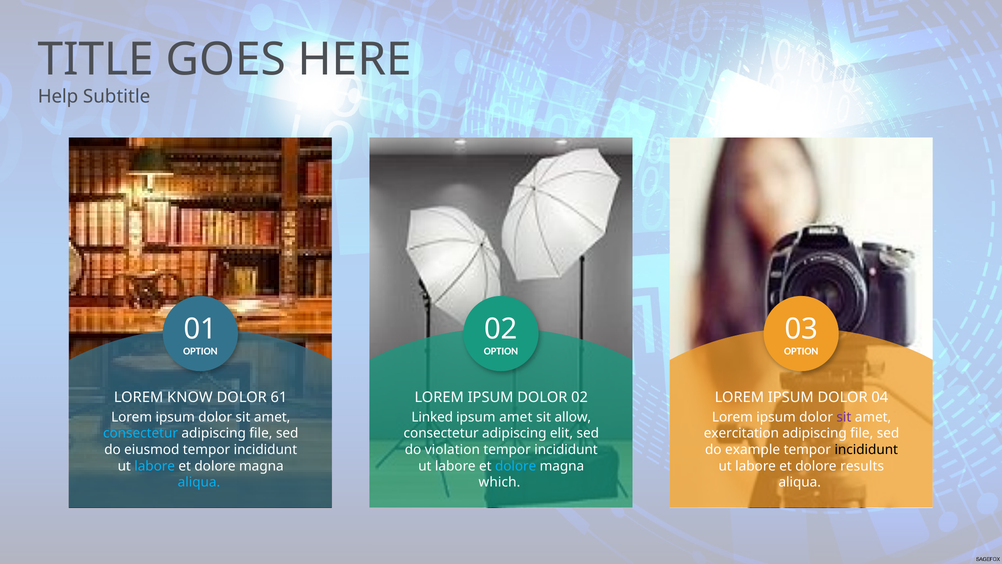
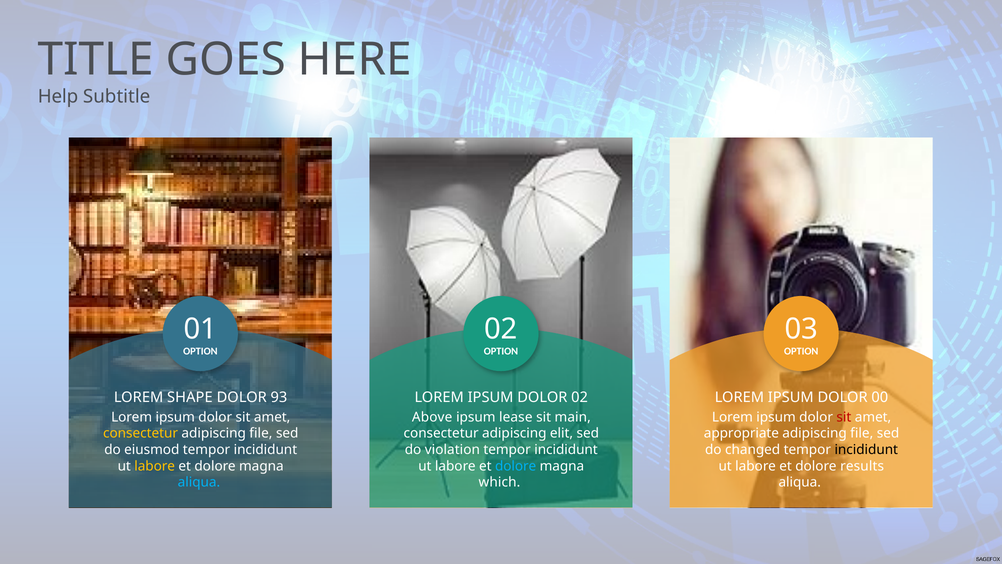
KNOW: KNOW -> SHAPE
61: 61 -> 93
04: 04 -> 00
Linked: Linked -> Above
ipsum amet: amet -> lease
allow: allow -> main
sit at (844, 417) colour: purple -> red
consectetur at (141, 433) colour: light blue -> yellow
exercitation: exercitation -> appropriate
example: example -> changed
labore at (155, 466) colour: light blue -> yellow
